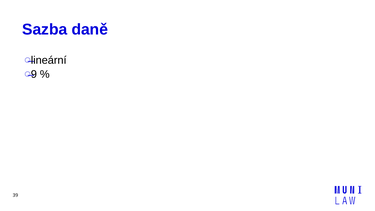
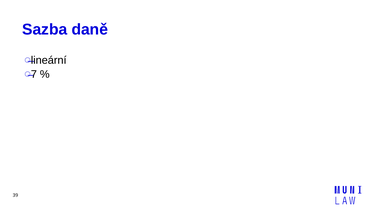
9: 9 -> 7
